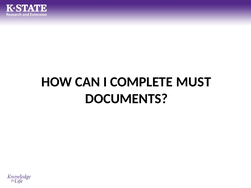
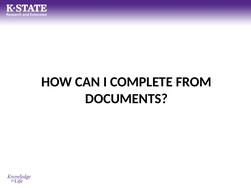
MUST: MUST -> FROM
